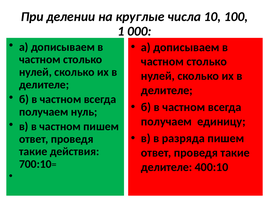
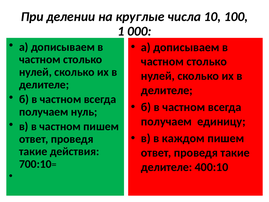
разряда: разряда -> каждом
